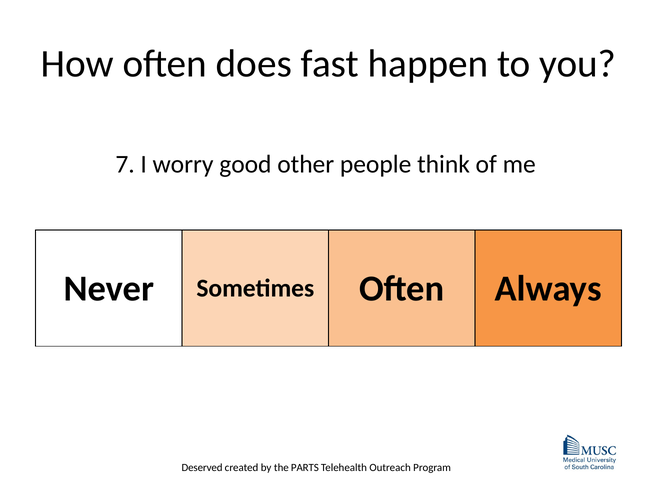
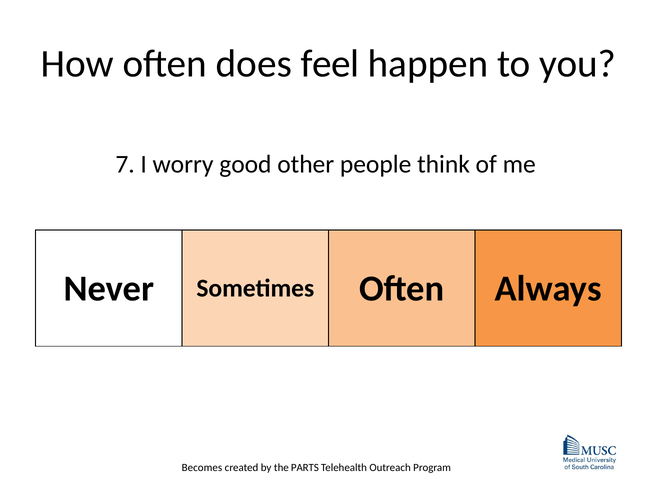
fast: fast -> feel
Deserved: Deserved -> Becomes
